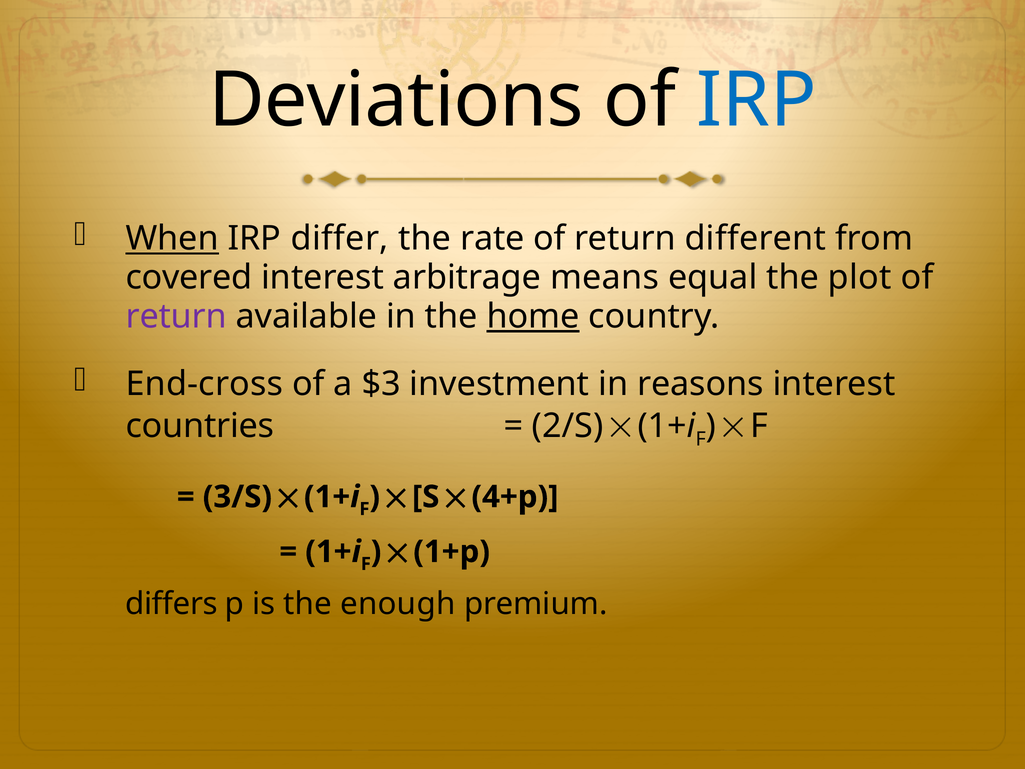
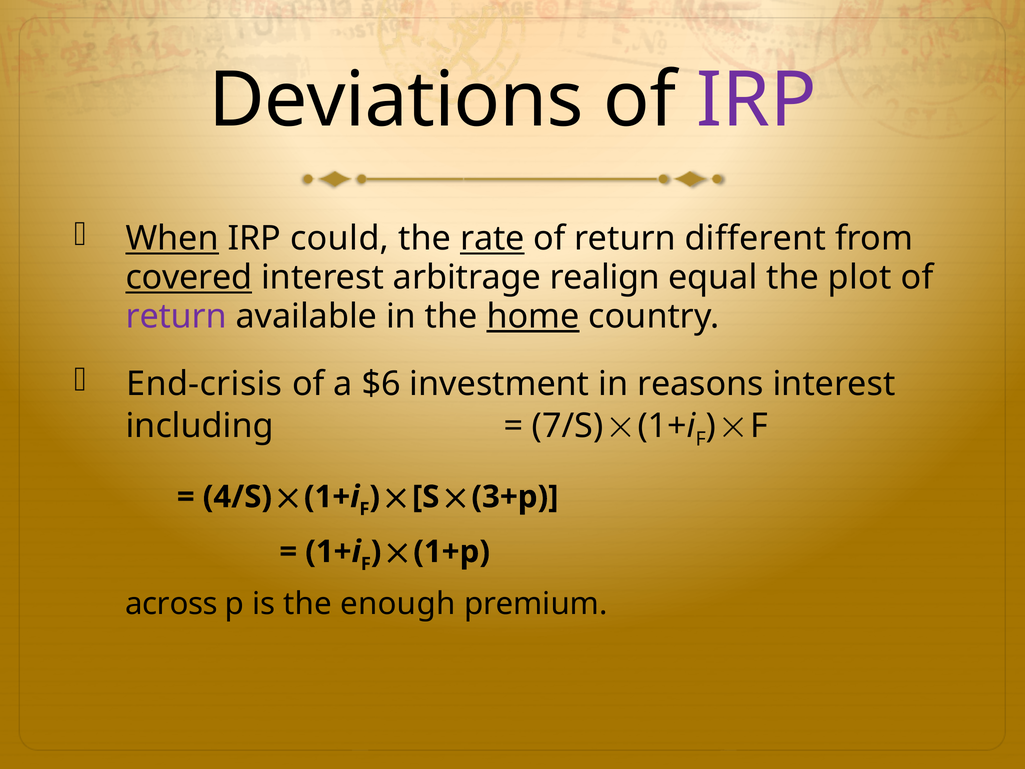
IRP at (756, 100) colour: blue -> purple
differ: differ -> could
rate underline: none -> present
covered underline: none -> present
means: means -> realign
End-cross: End-cross -> End-crisis
$3: $3 -> $6
countries: countries -> including
2/S: 2/S -> 7/S
3/S: 3/S -> 4/S
4+p: 4+p -> 3+p
differs: differs -> across
